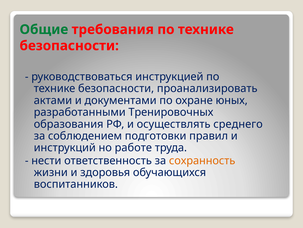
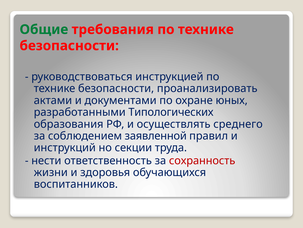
Тренировочных: Тренировочных -> Типологических
подготовки: подготовки -> заявленной
работе: работе -> секции
сохранность colour: orange -> red
